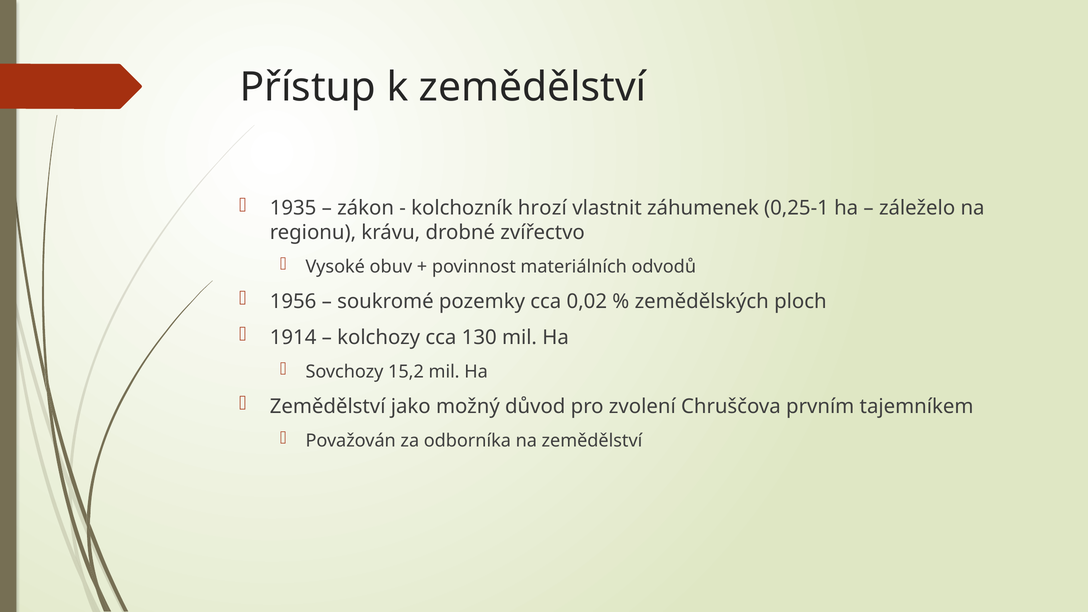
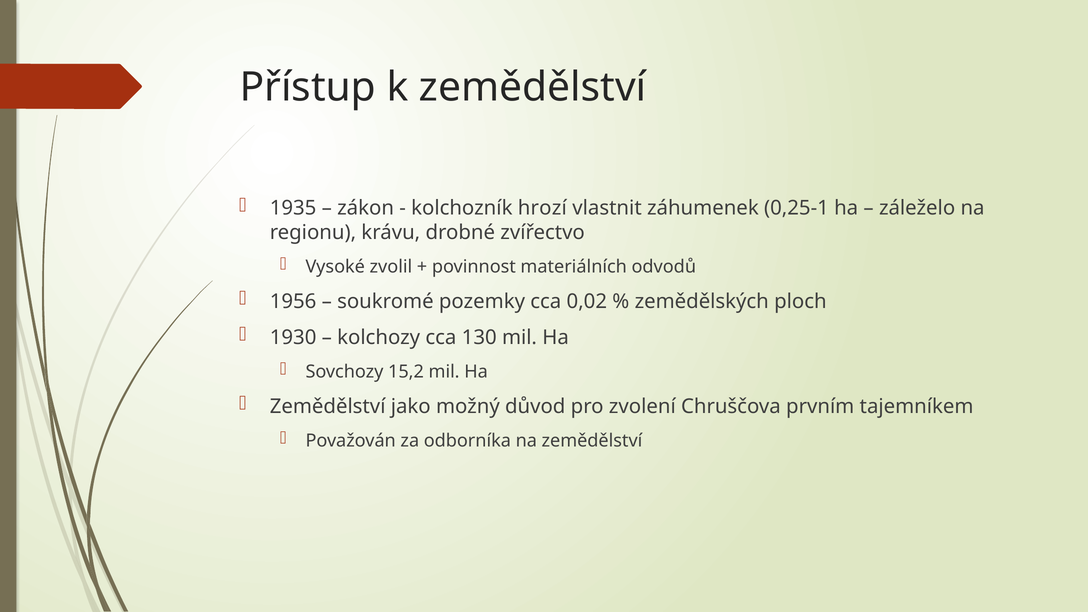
obuv: obuv -> zvolil
1914: 1914 -> 1930
